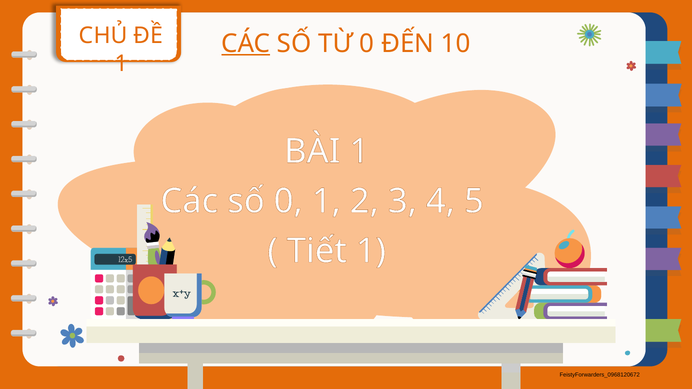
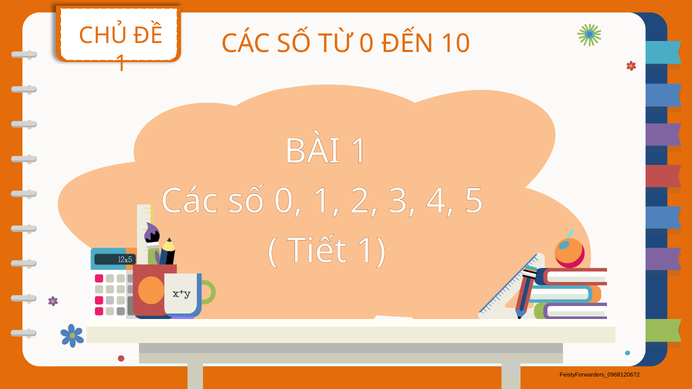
CÁC at (246, 44) underline: present -> none
